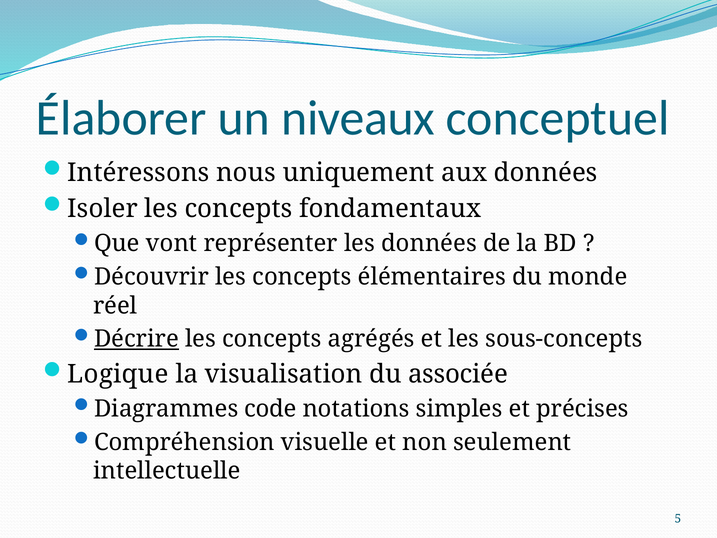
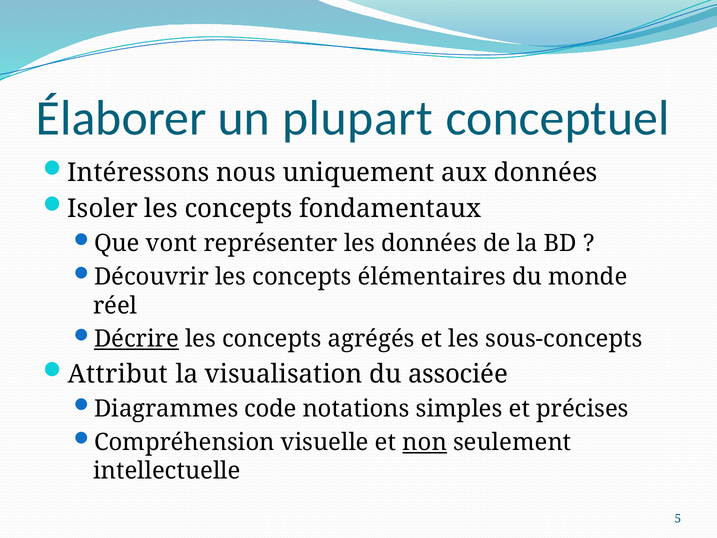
niveaux: niveaux -> plupart
Logique: Logique -> Attribut
non underline: none -> present
